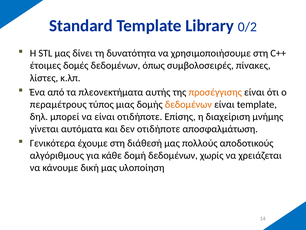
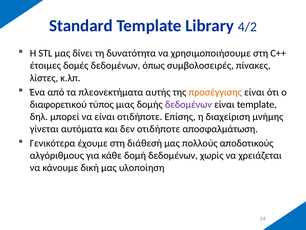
0/2: 0/2 -> 4/2
περαμέτρους: περαμέτρους -> διαφορετικού
δεδομένων at (188, 104) colour: orange -> purple
